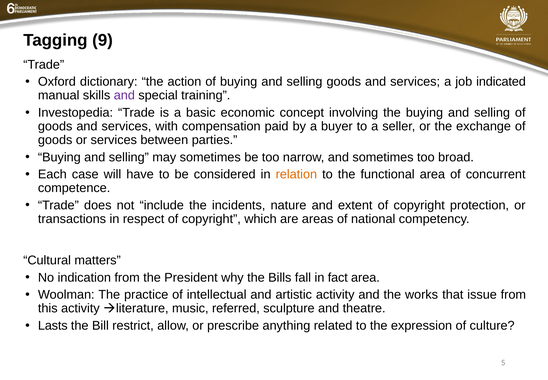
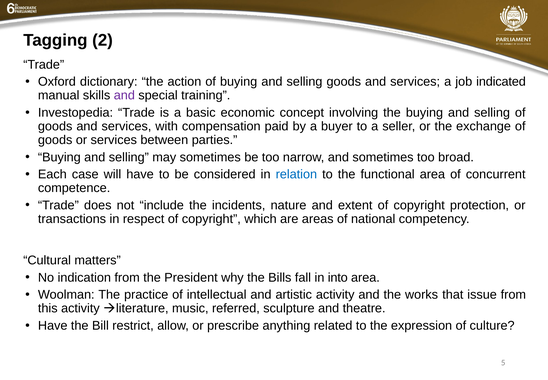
9: 9 -> 2
relation colour: orange -> blue
fact: fact -> into
Lasts at (53, 325): Lasts -> Have
